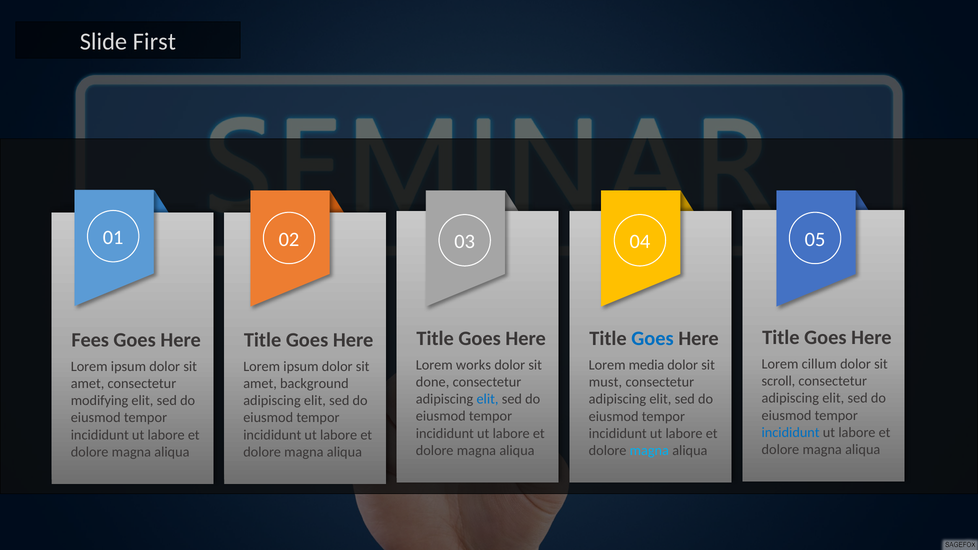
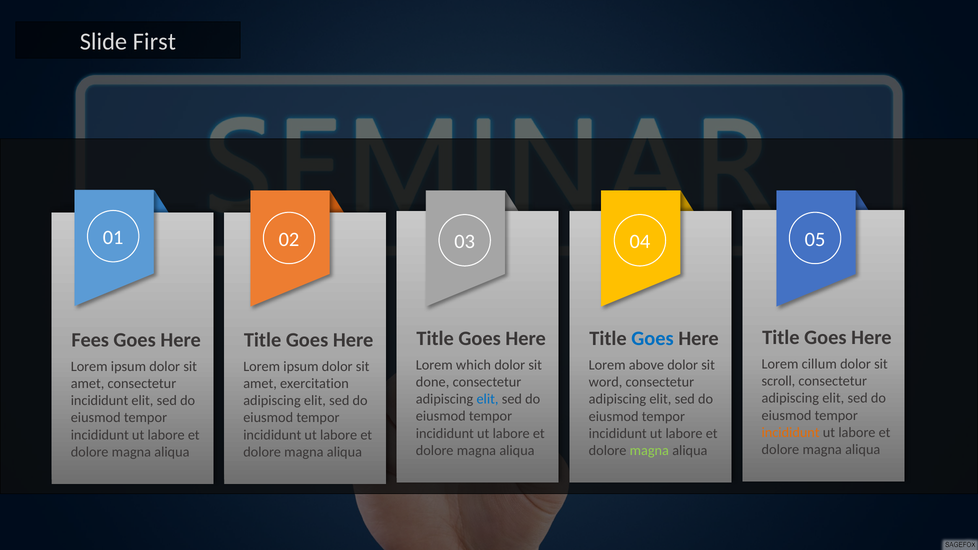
works: works -> which
media: media -> above
must: must -> word
background: background -> exercitation
modifying at (100, 401): modifying -> incididunt
incididunt at (791, 433) colour: blue -> orange
magna at (649, 451) colour: light blue -> light green
